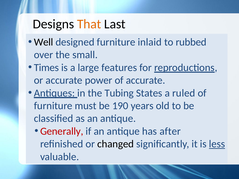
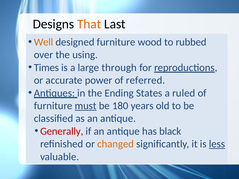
Well colour: black -> orange
inlaid: inlaid -> wood
small: small -> using
features: features -> through
of accurate: accurate -> referred
Tubing: Tubing -> Ending
must underline: none -> present
190: 190 -> 180
after: after -> black
changed colour: black -> orange
